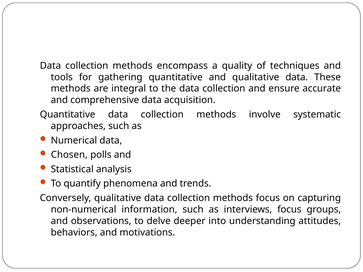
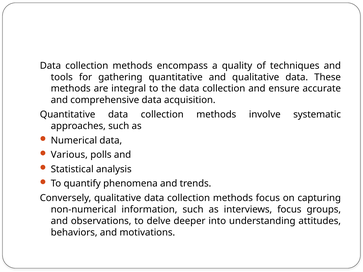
Chosen: Chosen -> Various
